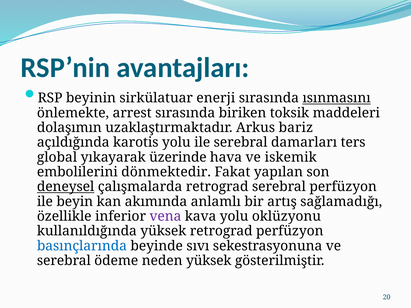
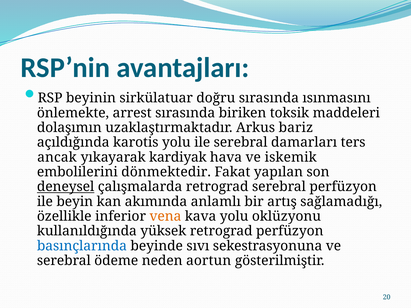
enerji: enerji -> doğru
ısınmasını underline: present -> none
global: global -> ancak
üzerinde: üzerinde -> kardiyak
vena colour: purple -> orange
neden yüksek: yüksek -> aortun
